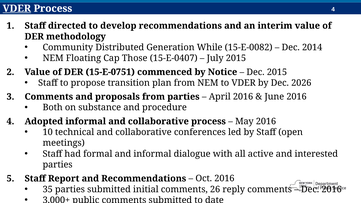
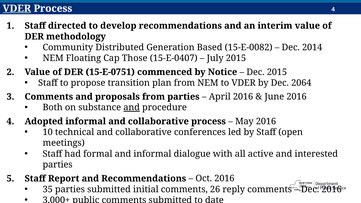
While: While -> Based
2026: 2026 -> 2064
and at (132, 108) underline: none -> present
